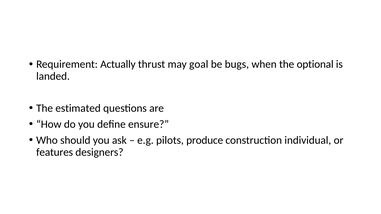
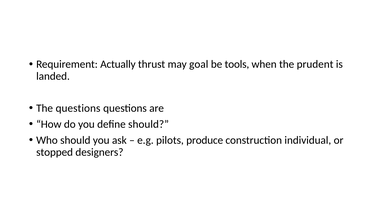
bugs: bugs -> tools
optional: optional -> prudent
The estimated: estimated -> questions
define ensure: ensure -> should
features: features -> stopped
